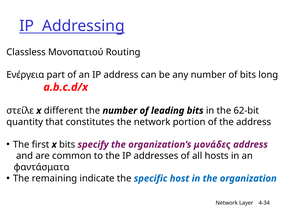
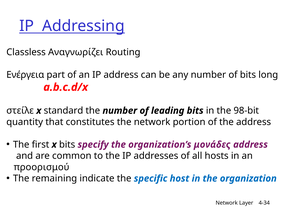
Μονοπατιού: Μονοπατιού -> Αναγνωρίζει
different: different -> standard
62-bit: 62-bit -> 98-bit
φαντάσματα: φαντάσματα -> προορισμού
